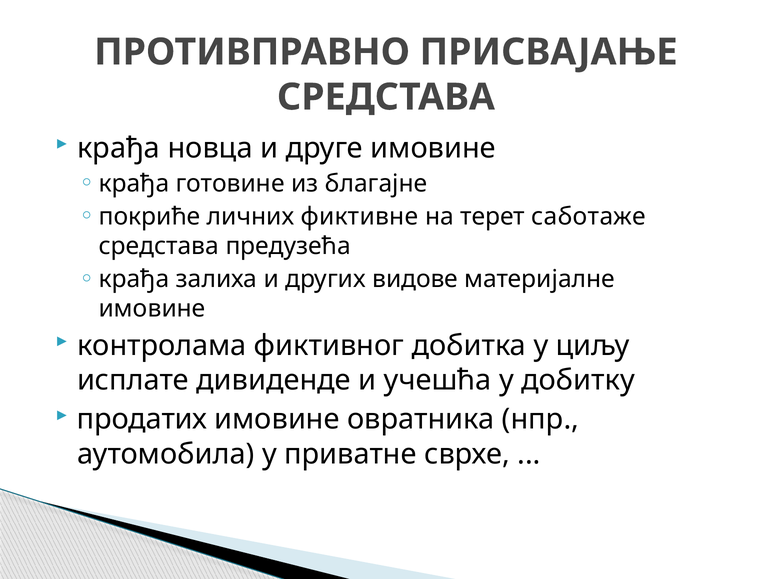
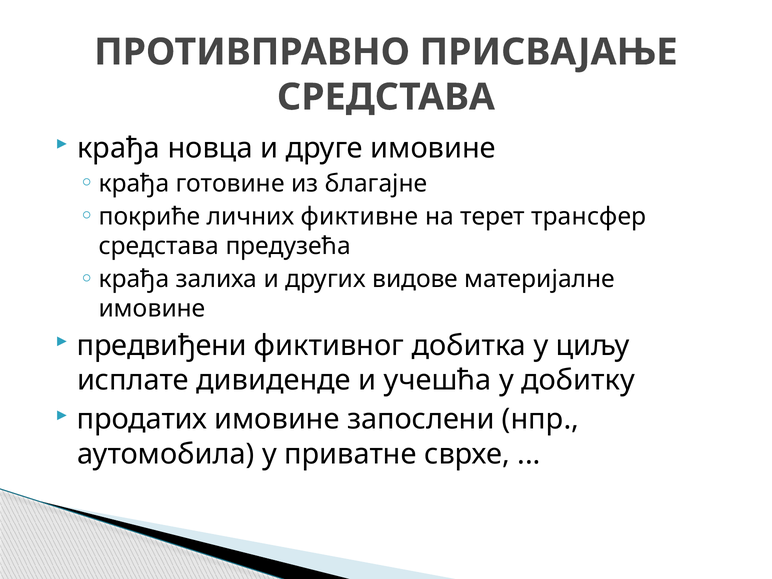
саботаже: саботаже -> трансфер
контролама: контролама -> предвиђени
овратника: овратника -> запослени
